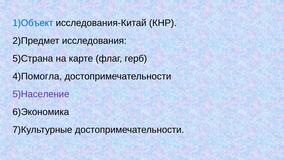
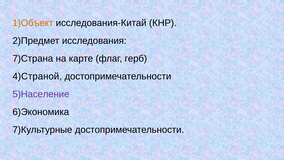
1)Объект colour: blue -> orange
5)Страна: 5)Страна -> 7)Страна
4)Помогла: 4)Помогла -> 4)Страной
